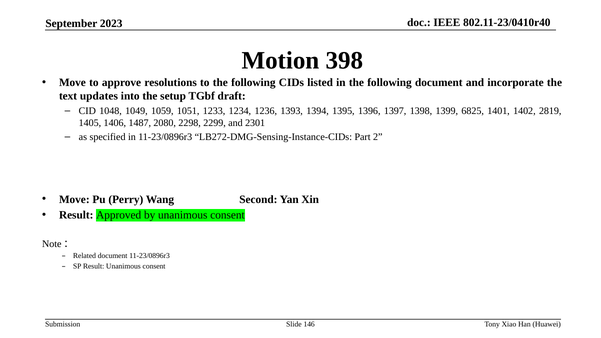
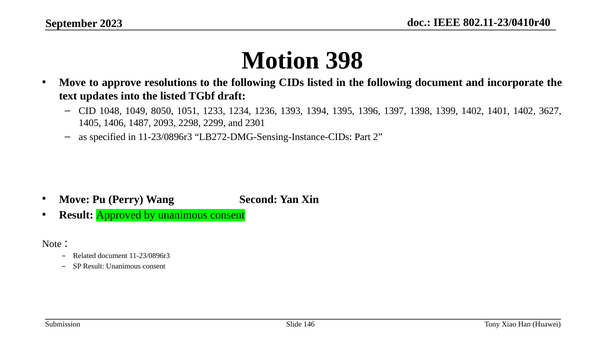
the setup: setup -> listed
1059: 1059 -> 8050
1399 6825: 6825 -> 1402
2819: 2819 -> 3627
2080: 2080 -> 2093
